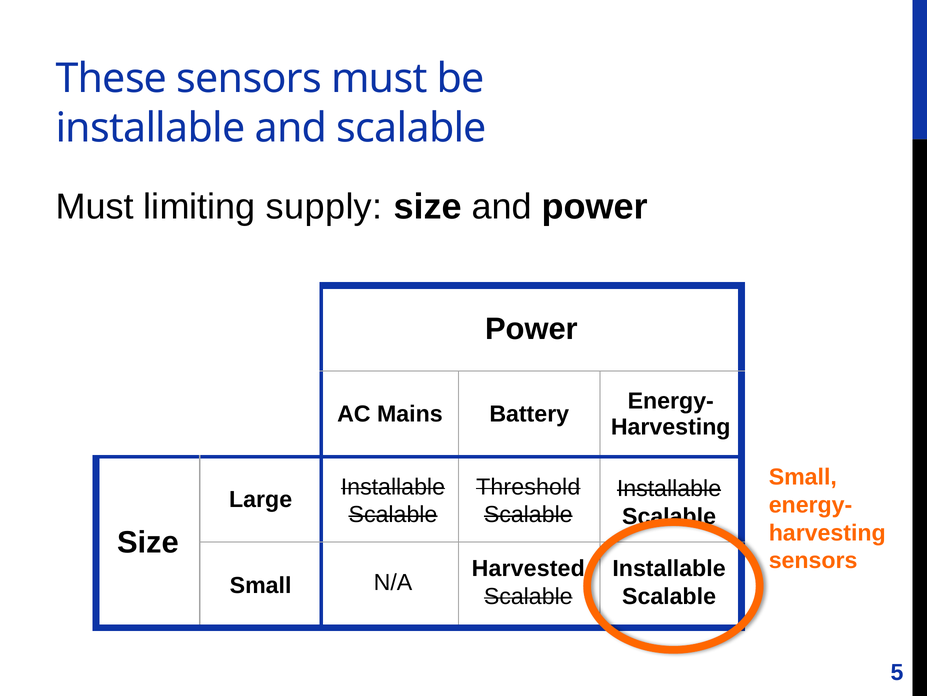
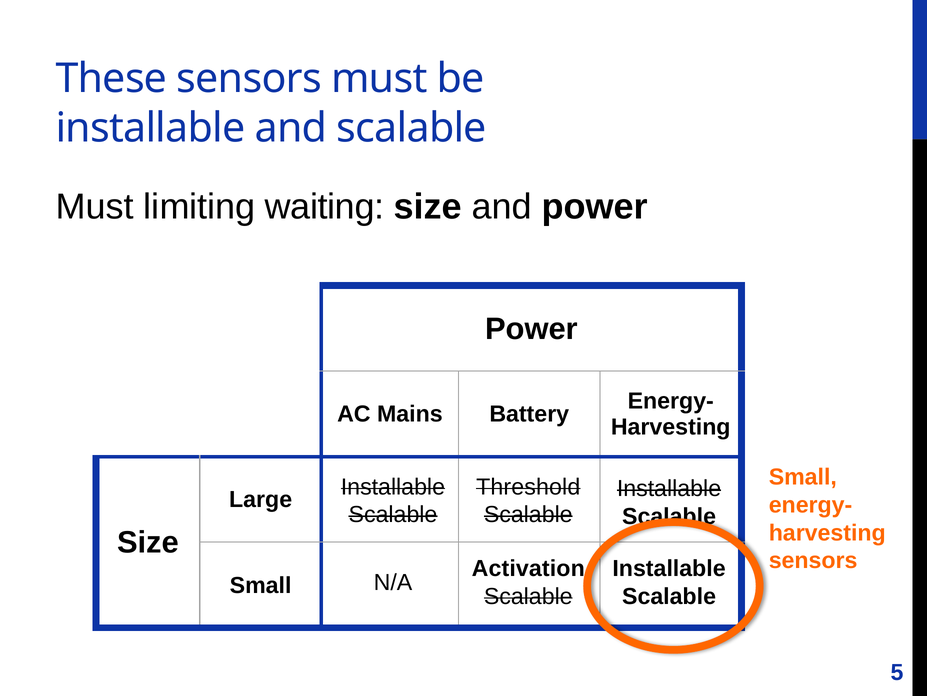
supply: supply -> waiting
Harvested: Harvested -> Activation
